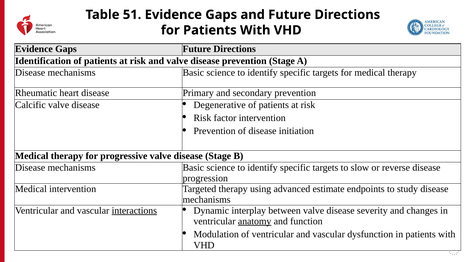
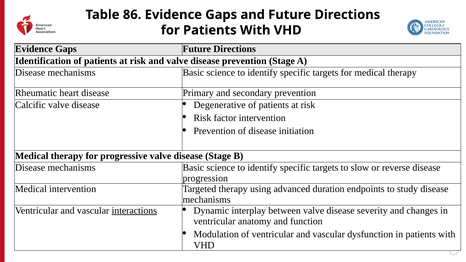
51: 51 -> 86
estimate: estimate -> duration
anatomy underline: present -> none
